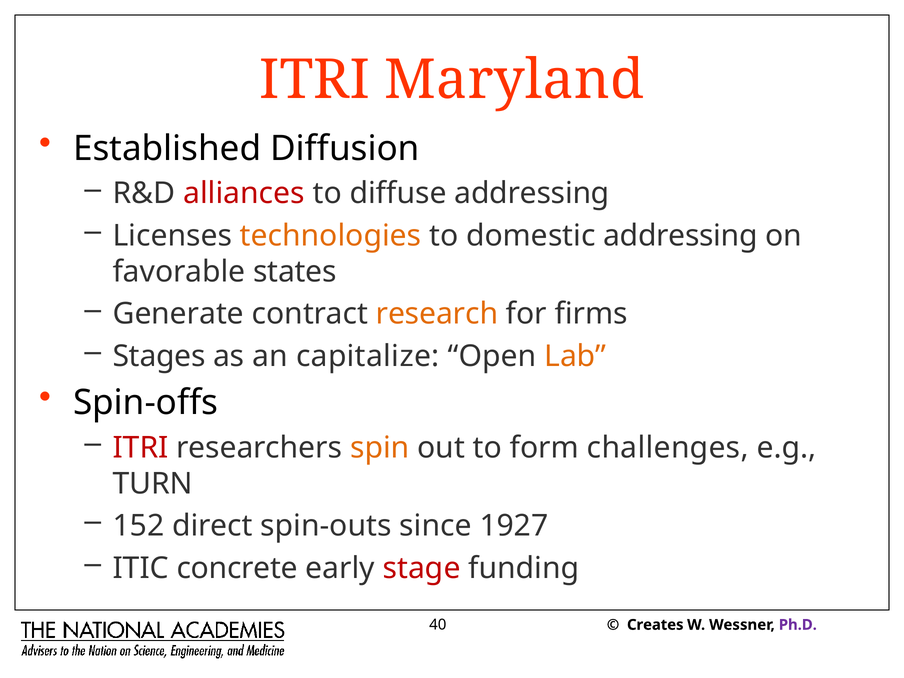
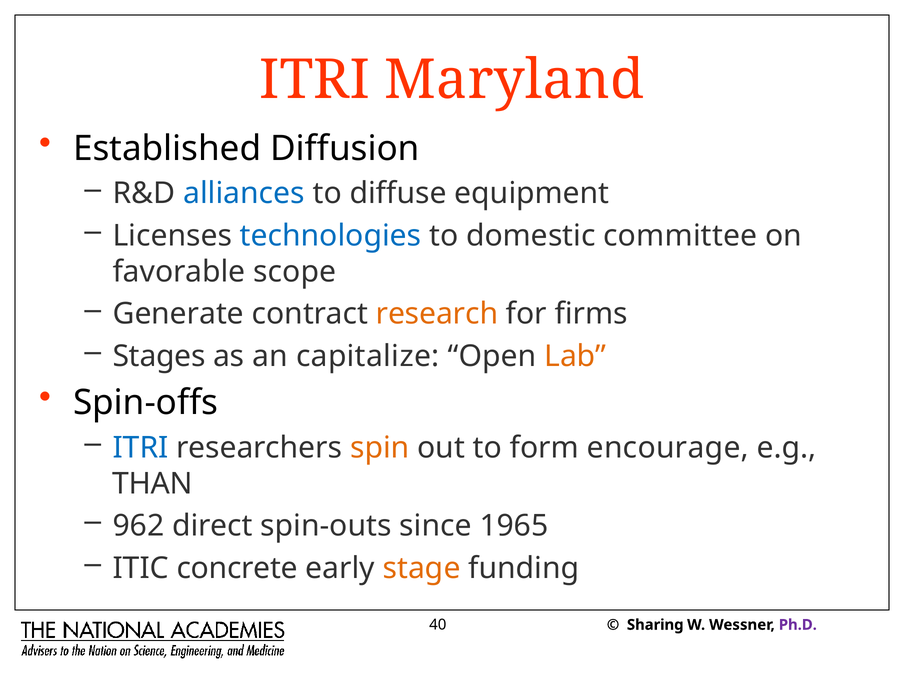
alliances colour: red -> blue
diffuse addressing: addressing -> equipment
technologies colour: orange -> blue
domestic addressing: addressing -> committee
states: states -> scope
ITRI at (141, 448) colour: red -> blue
challenges: challenges -> encourage
TURN: TURN -> THAN
152: 152 -> 962
1927: 1927 -> 1965
stage colour: red -> orange
Creates: Creates -> Sharing
